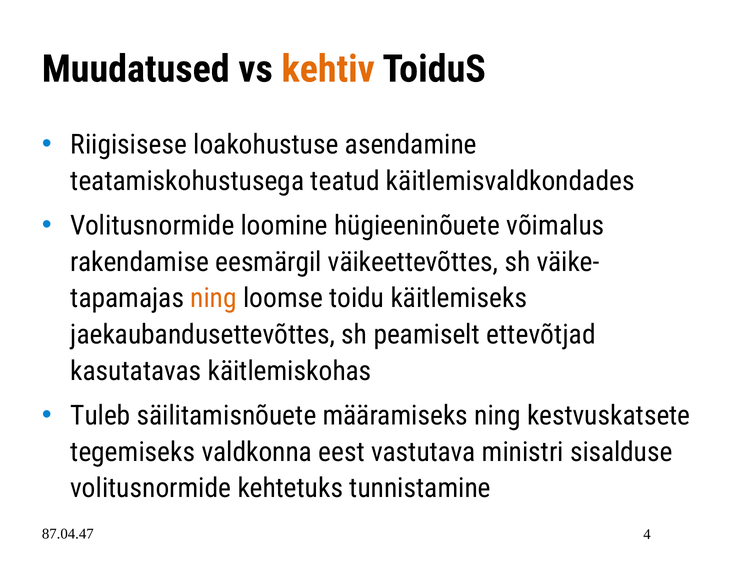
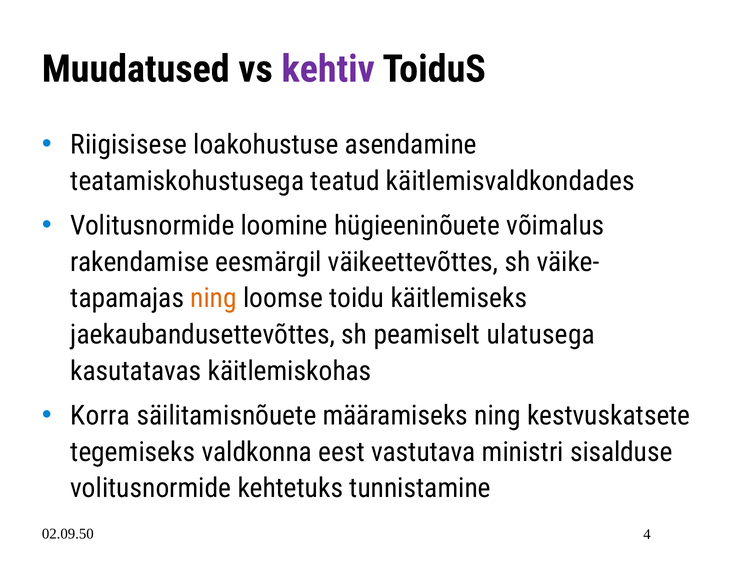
kehtiv colour: orange -> purple
ettevõtjad: ettevõtjad -> ulatusega
Tuleb: Tuleb -> Korra
87.04.47: 87.04.47 -> 02.09.50
